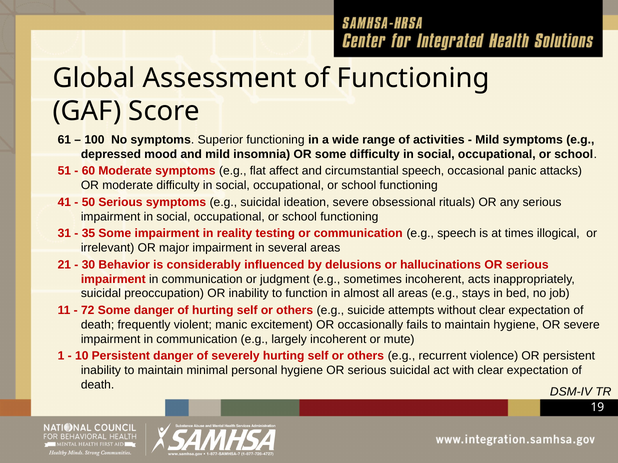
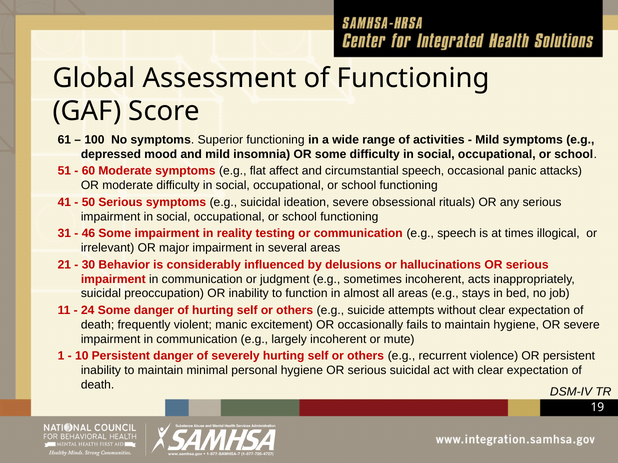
35: 35 -> 46
72: 72 -> 24
